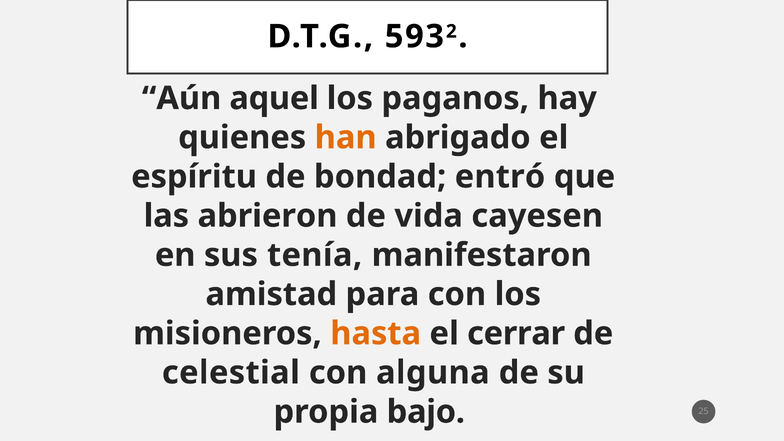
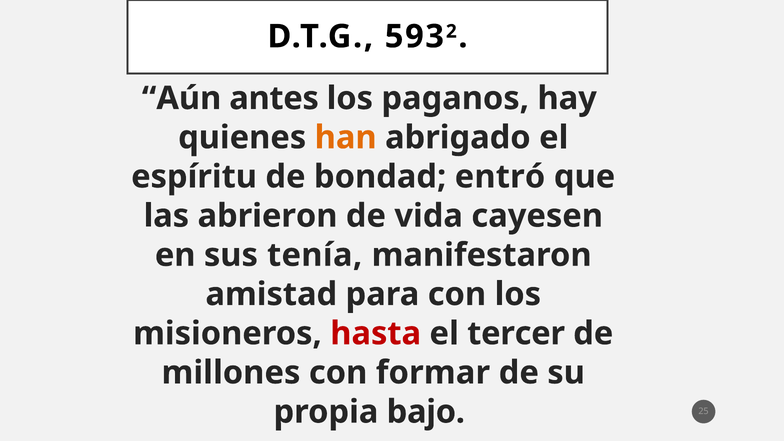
aquel: aquel -> antes
hasta colour: orange -> red
cerrar: cerrar -> tercer
celestial: celestial -> millones
alguna: alguna -> formar
